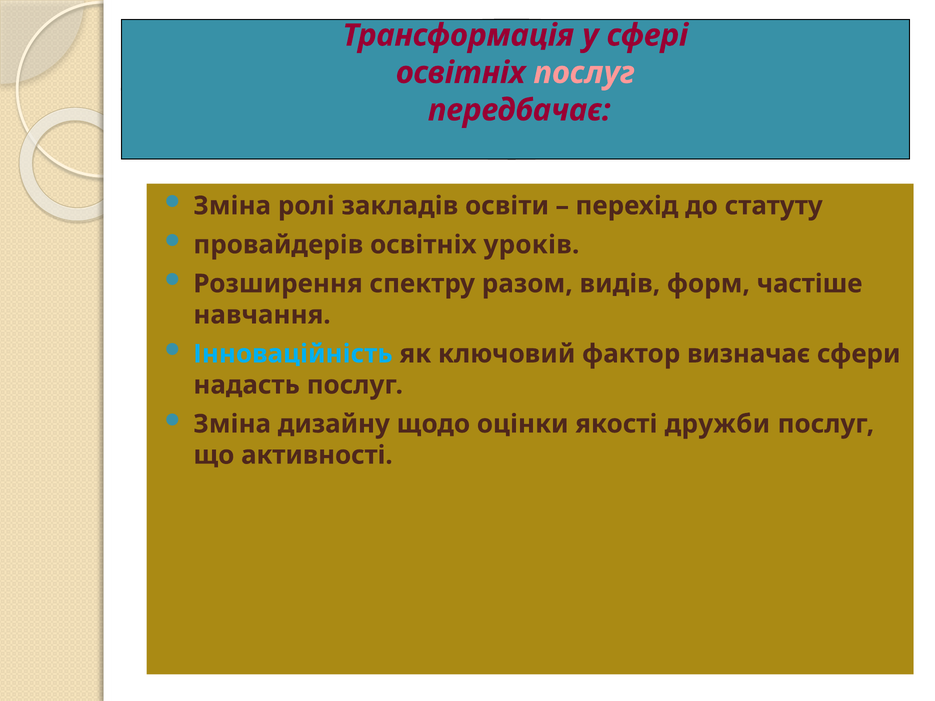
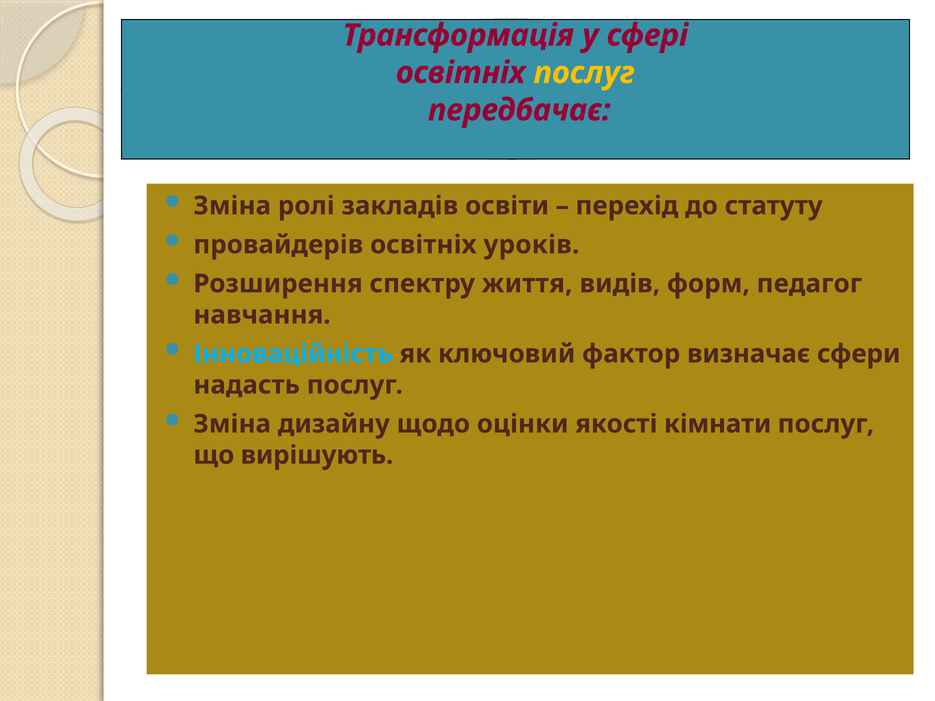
послуг at (584, 73) colour: pink -> yellow
разом: разом -> життя
частіше: частіше -> педагог
дружби: дружби -> кімнати
активності: активності -> вирішують
